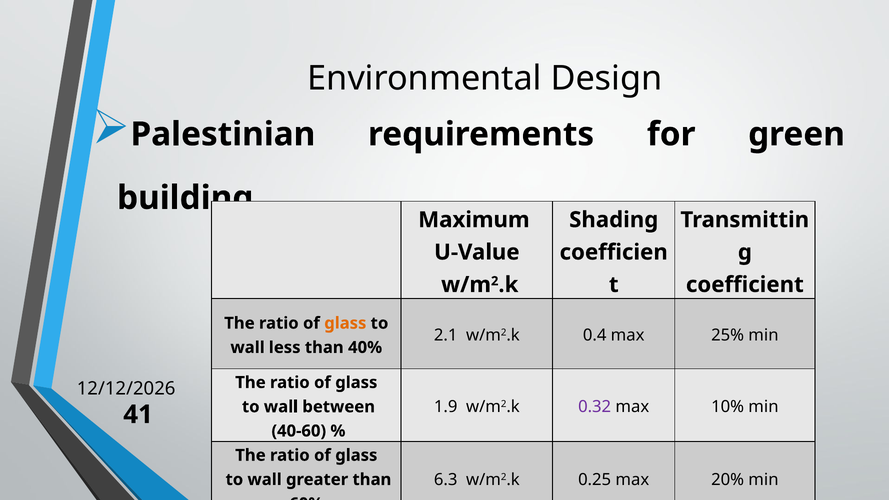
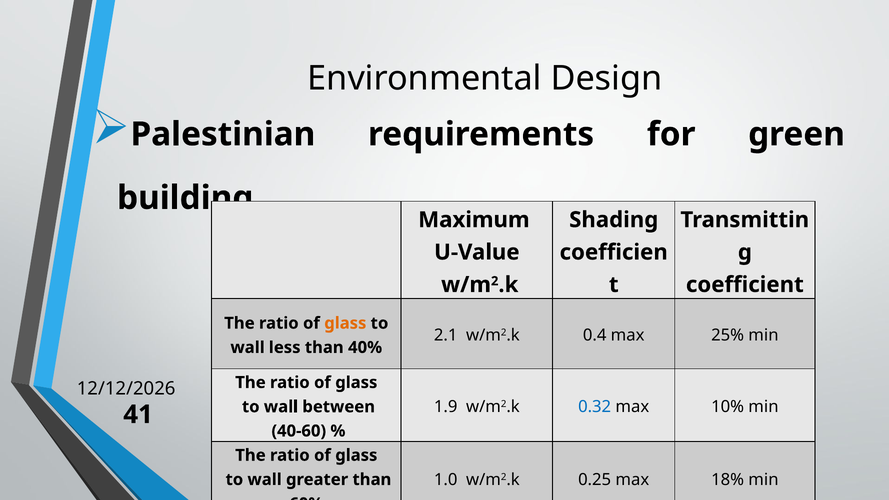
0.32 colour: purple -> blue
6.3: 6.3 -> 1.0
20%: 20% -> 18%
